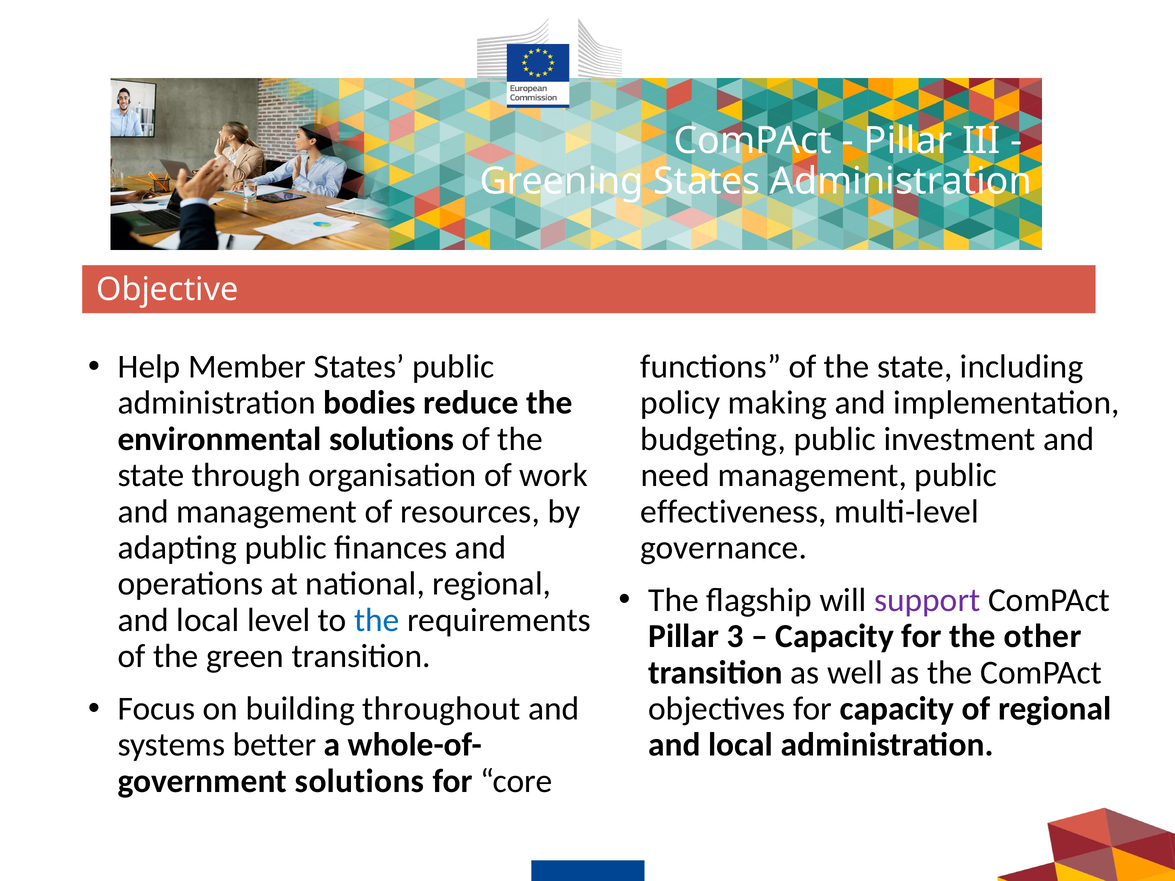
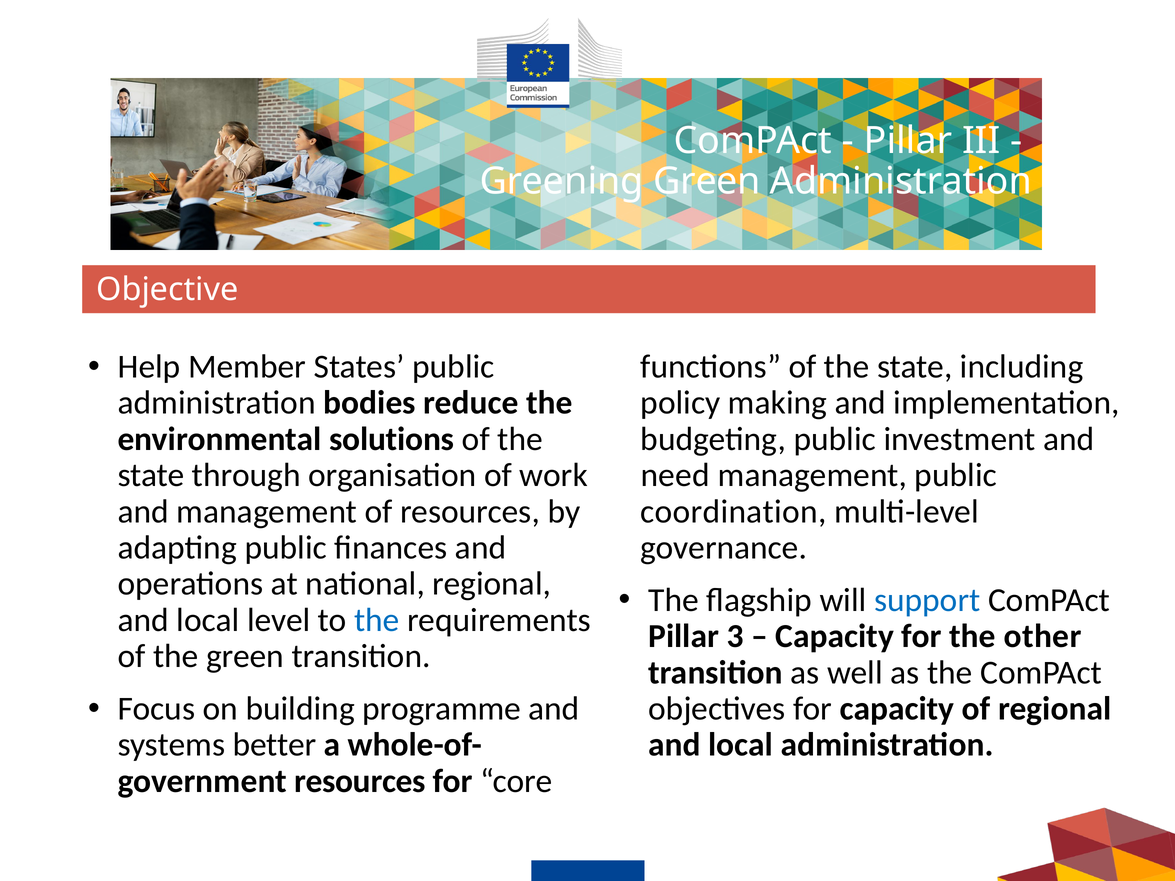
Greening States: States -> Green
effectiveness: effectiveness -> coordination
support colour: purple -> blue
throughout: throughout -> programme
solutions at (360, 781): solutions -> resources
